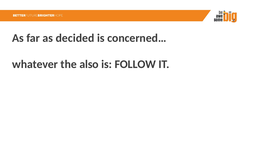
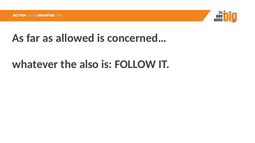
decided: decided -> allowed
